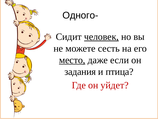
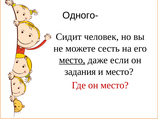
человек underline: present -> none
и птица: птица -> место
он уйдет: уйдет -> место
